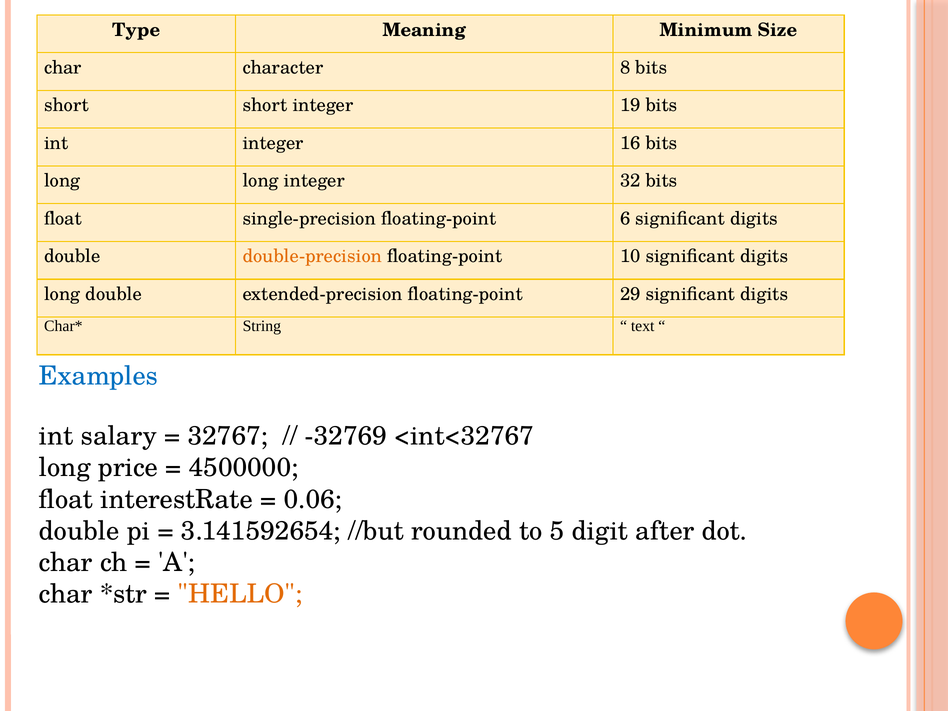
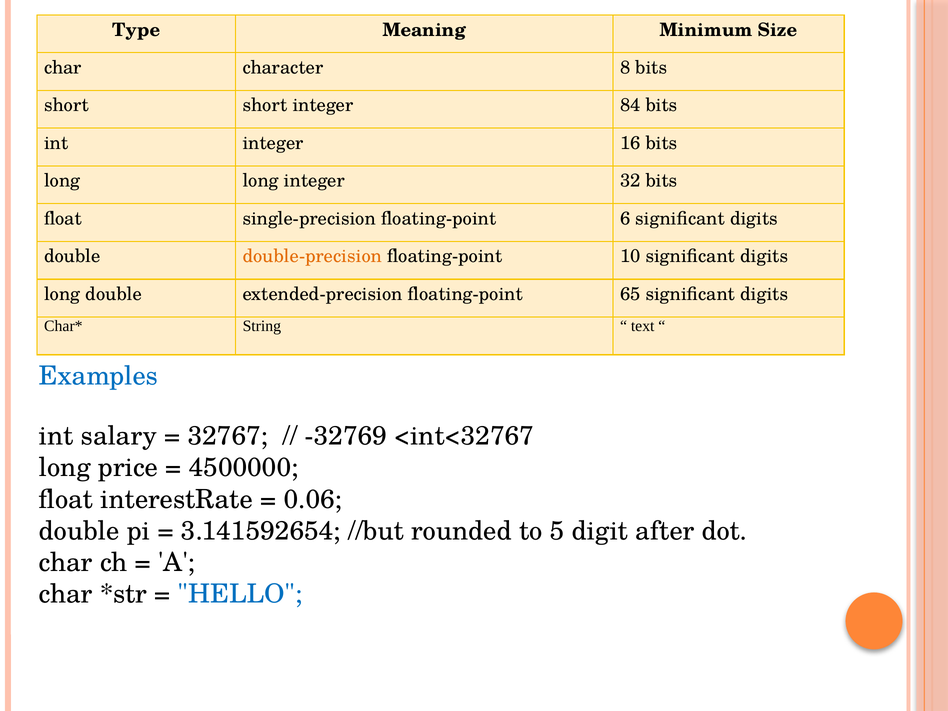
19: 19 -> 84
29: 29 -> 65
HELLO colour: orange -> blue
